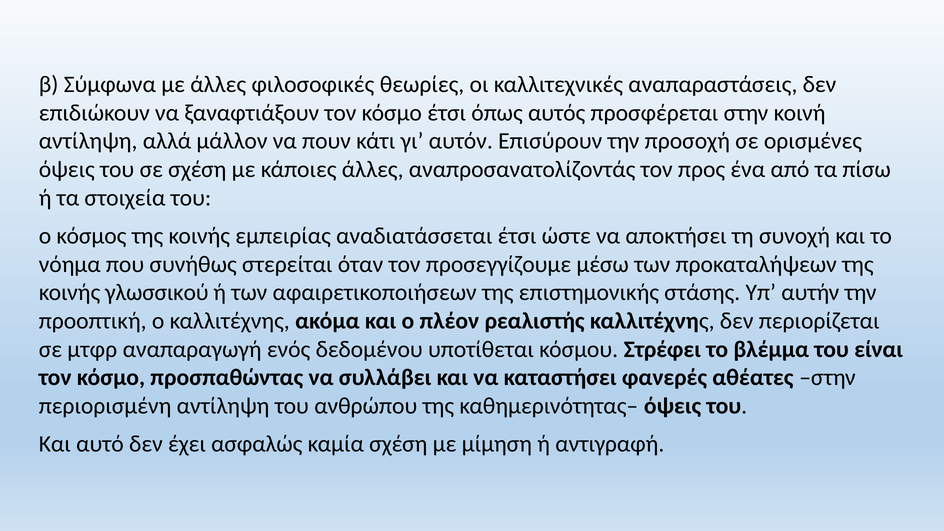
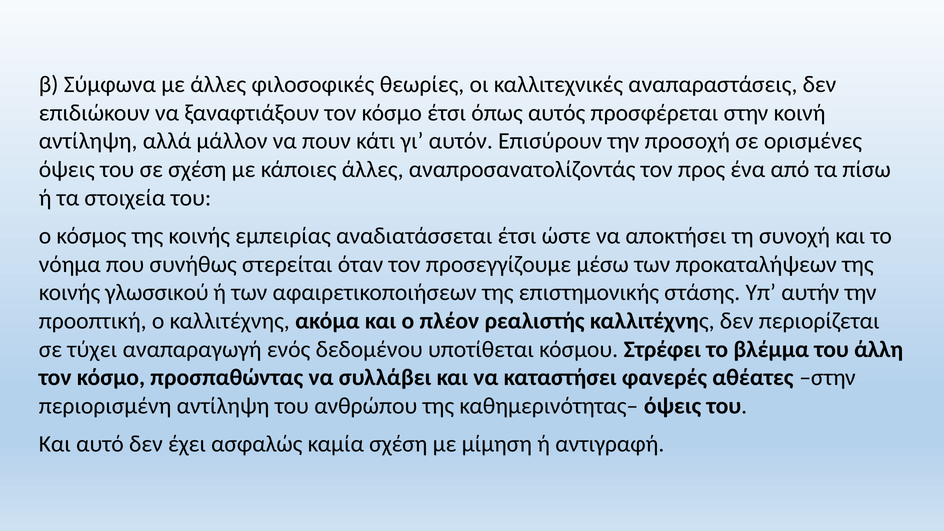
μτφρ: μτφρ -> τύχει
είναι: είναι -> άλλη
